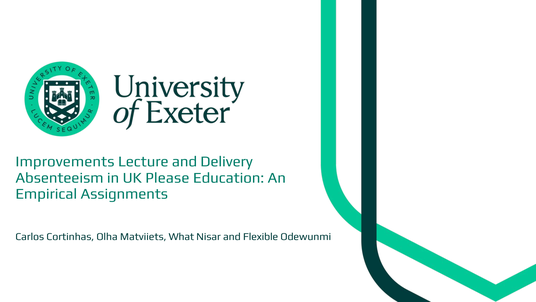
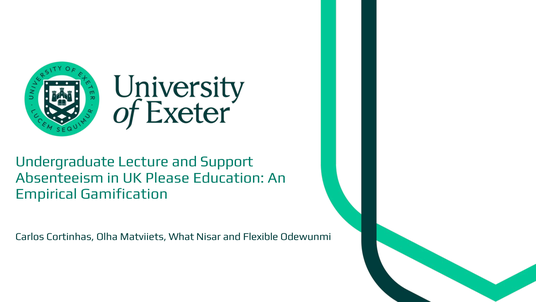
Improvements: Improvements -> Undergraduate
Delivery: Delivery -> Support
Assignments: Assignments -> Gamification
